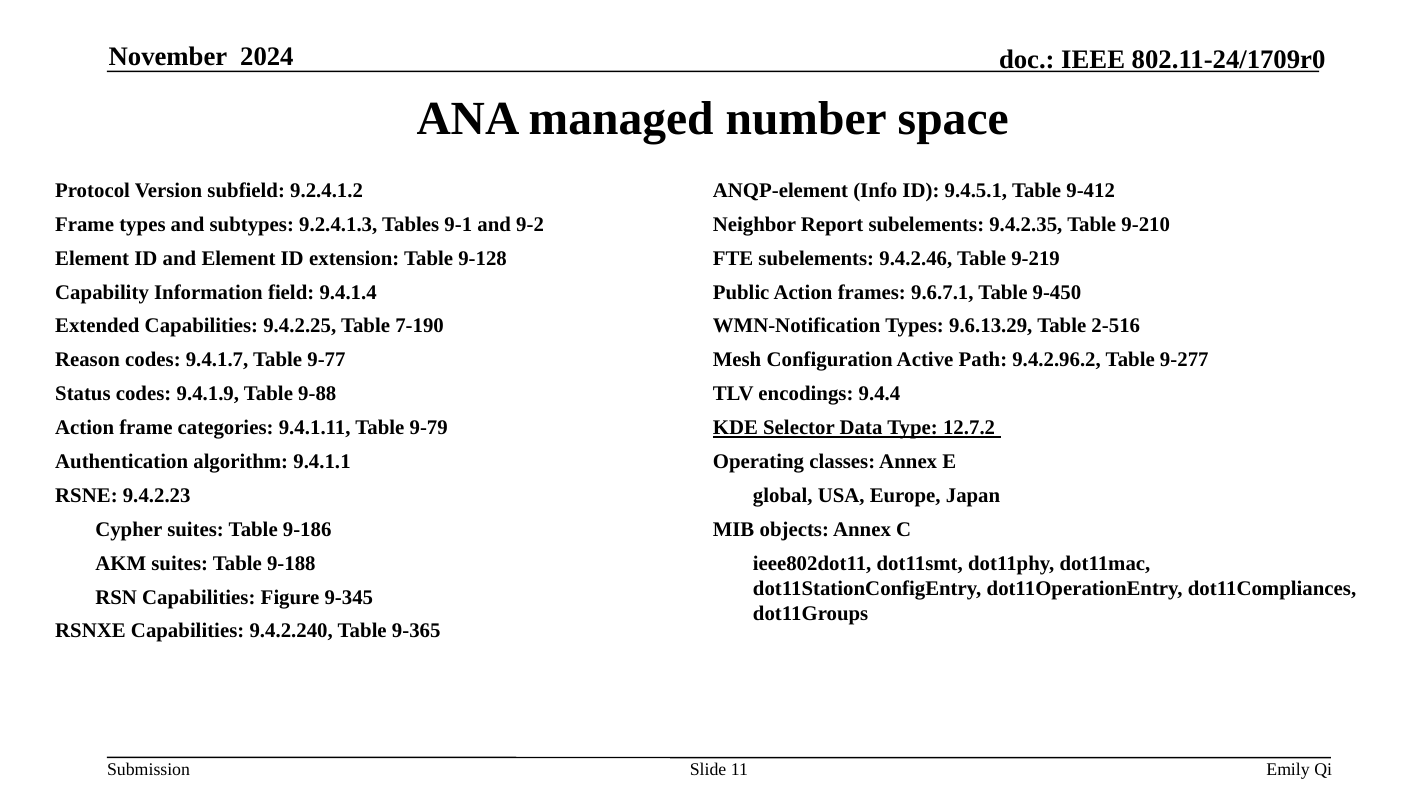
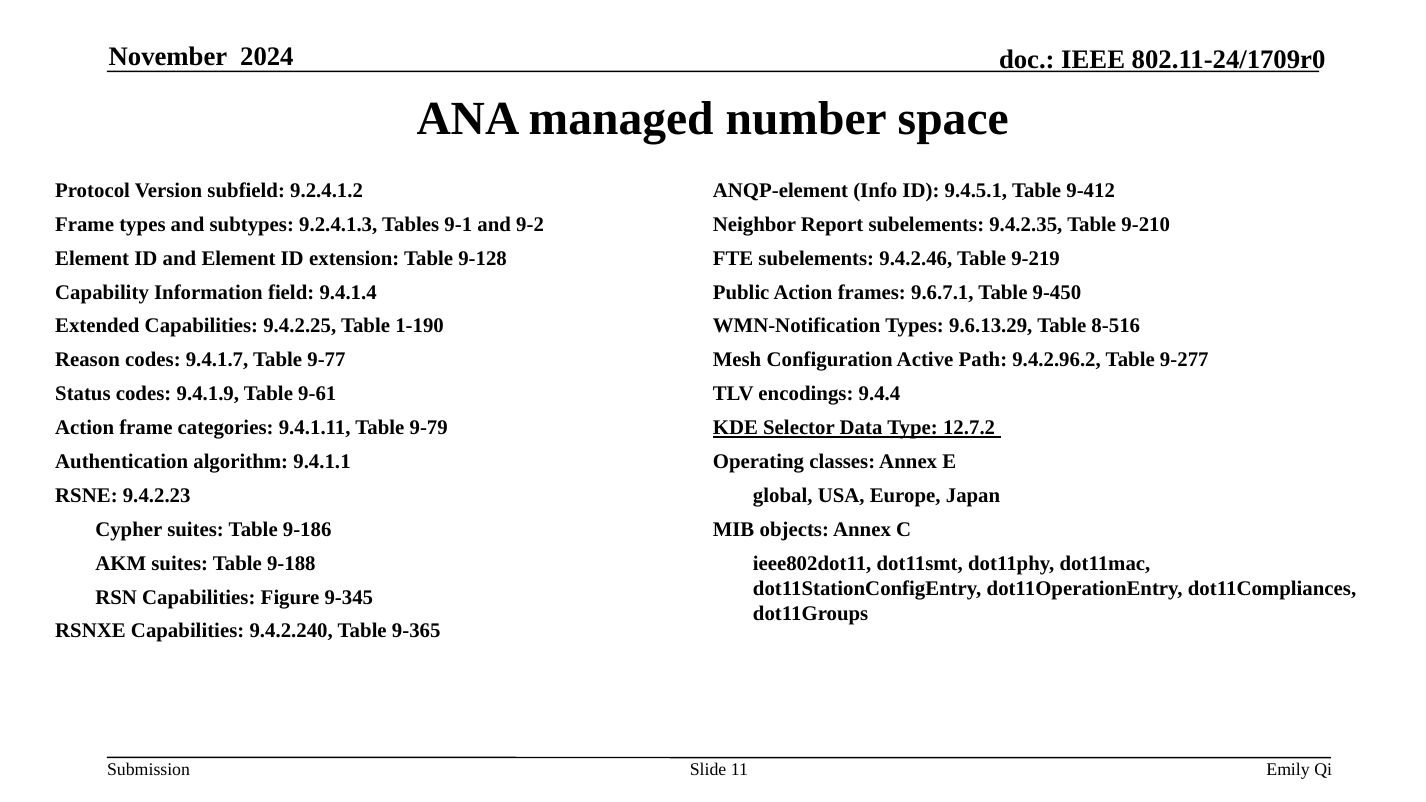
7-190: 7-190 -> 1-190
2-516: 2-516 -> 8-516
9-88: 9-88 -> 9-61
